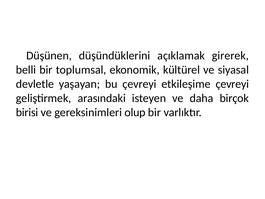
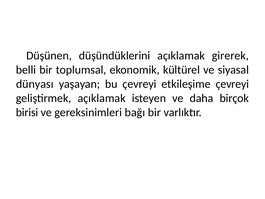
devletle: devletle -> dünyası
geliştirmek arasındaki: arasındaki -> açıklamak
olup: olup -> bağı
